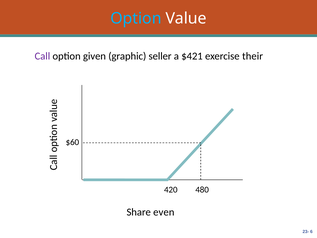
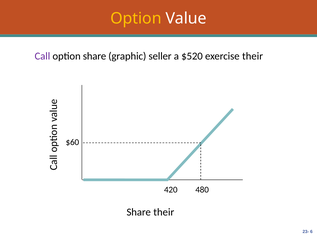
Option at (136, 18) colour: light blue -> yellow
option given: given -> share
$421: $421 -> $520
Share even: even -> their
